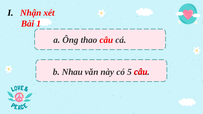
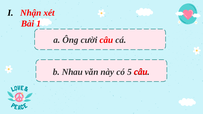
thao: thao -> cười
